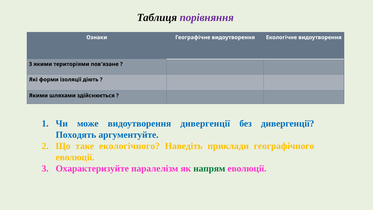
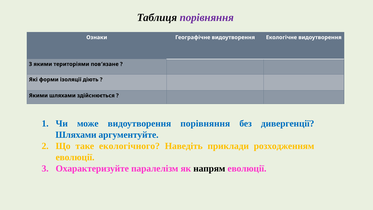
видоутворення дивергенції: дивергенції -> порівняння
Походять at (76, 135): Походять -> Шляхами
географічного: географічного -> розходженням
напрям colour: green -> black
